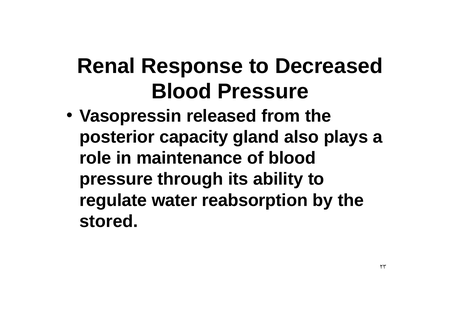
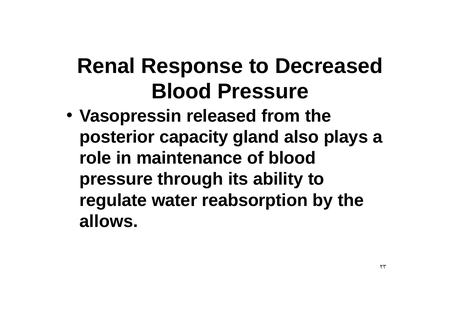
stored: stored -> allows
